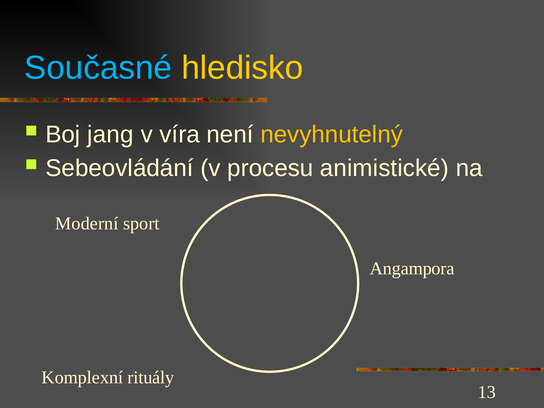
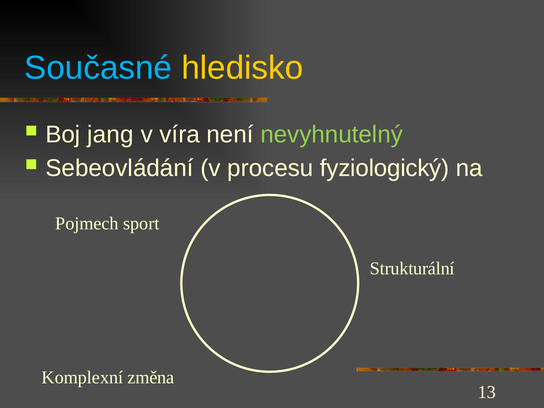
nevyhnutelný colour: yellow -> light green
animistické: animistické -> fyziologický
Moderní: Moderní -> Pojmech
Angampora: Angampora -> Strukturální
rituály: rituály -> změna
